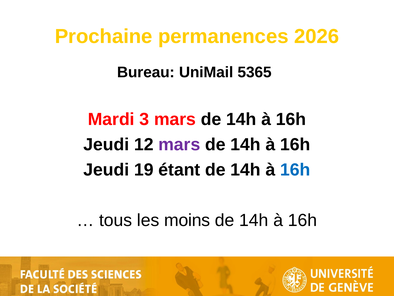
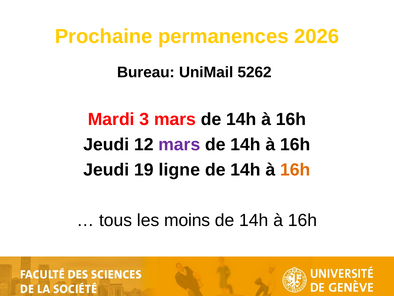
5365: 5365 -> 5262
étant: étant -> ligne
16h at (295, 170) colour: blue -> orange
